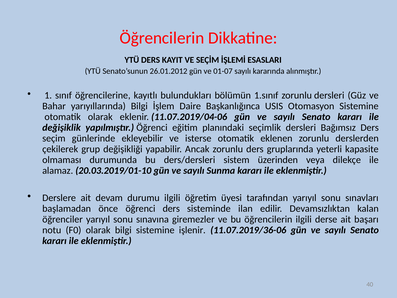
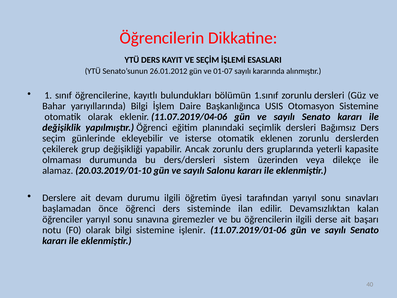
Sunma: Sunma -> Salonu
11.07.2019/36-06: 11.07.2019/36-06 -> 11.07.2019/01-06
